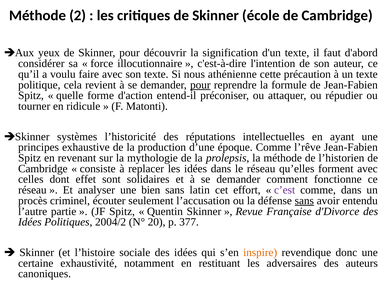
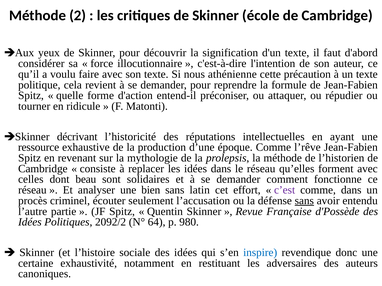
pour at (200, 85) underline: present -> none
systèmes: systèmes -> décrivant
principes: principes -> ressource
effet: effet -> beau
d'Divorce: d'Divorce -> d'Possède
2004/2: 2004/2 -> 2092/2
20: 20 -> 64
377: 377 -> 980
inspire colour: orange -> blue
